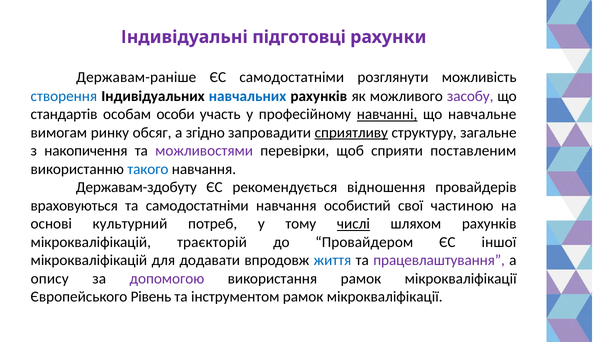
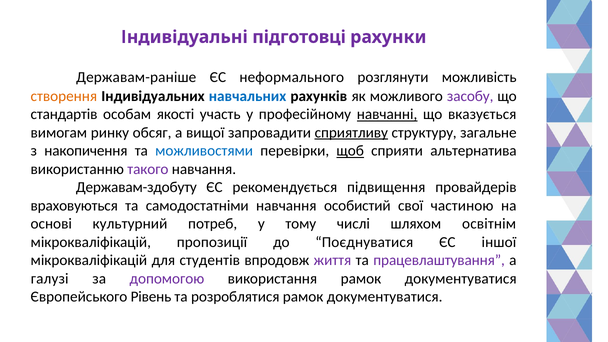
ЄС самодостатніми: самодостатніми -> неформального
створення colour: blue -> orange
особи: особи -> якості
навчальне: навчальне -> вказується
згідно: згідно -> вищої
можливостями colour: purple -> blue
щоб underline: none -> present
поставленим: поставленим -> альтернатива
такого colour: blue -> purple
відношення: відношення -> підвищення
числі underline: present -> none
шляхом рахунків: рахунків -> освітнім
траєкторій: траєкторій -> пропозиції
Провайдером: Провайдером -> Поєднуватися
додавати: додавати -> студентів
життя colour: blue -> purple
опису: опису -> галузі
використання рамок мікрокваліфікації: мікрокваліфікації -> документуватися
інструментом: інструментом -> розроблятися
мікрокваліфікації at (385, 297): мікрокваліфікації -> документуватися
